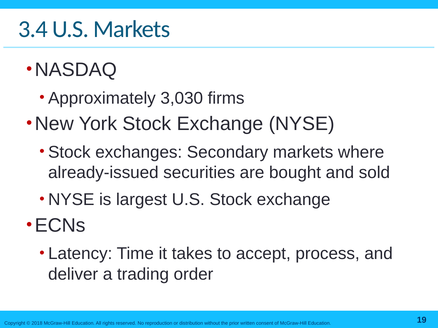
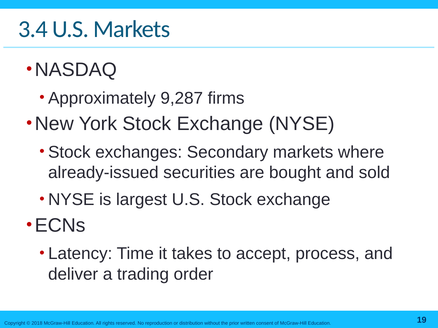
3,030: 3,030 -> 9,287
